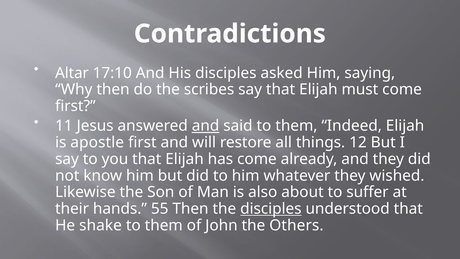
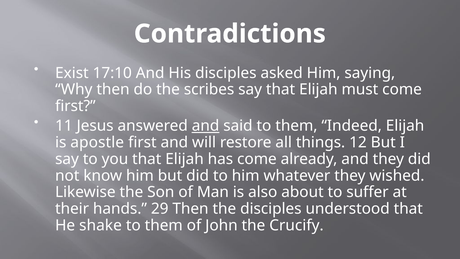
Altar: Altar -> Exist
55: 55 -> 29
disciples at (271, 209) underline: present -> none
Others: Others -> Crucify
